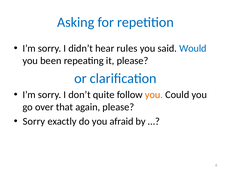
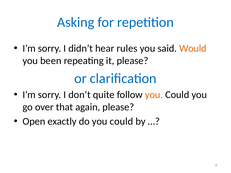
Would colour: blue -> orange
Sorry at (34, 122): Sorry -> Open
do you afraid: afraid -> could
